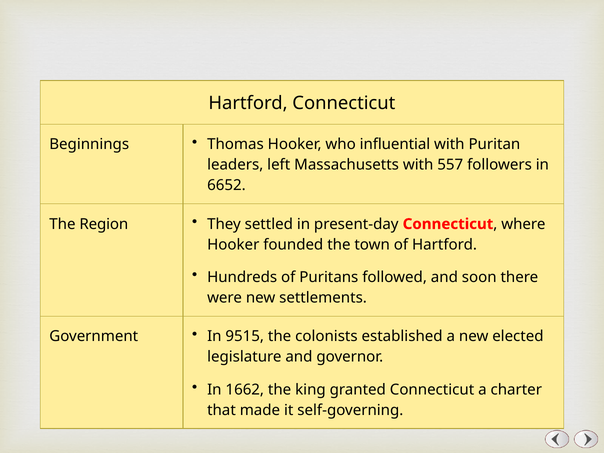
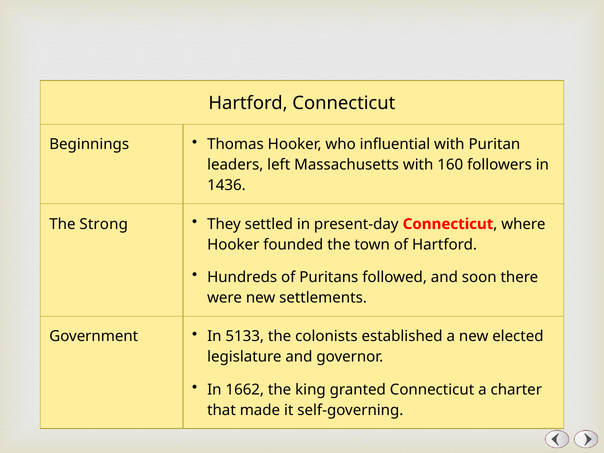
557: 557 -> 160
6652: 6652 -> 1436
Region: Region -> Strong
9515: 9515 -> 5133
